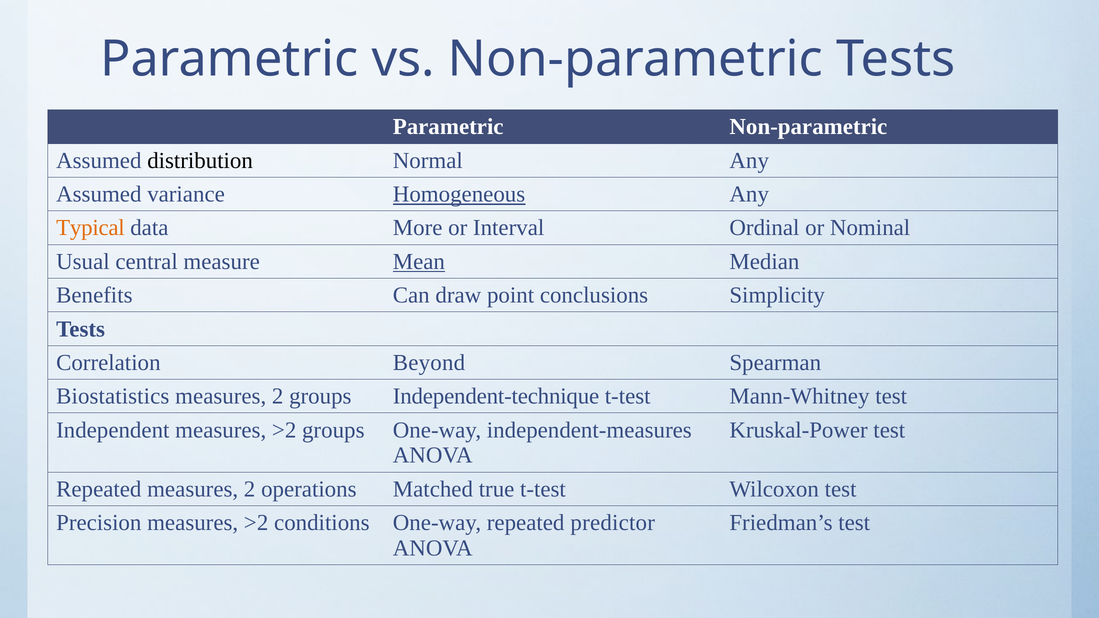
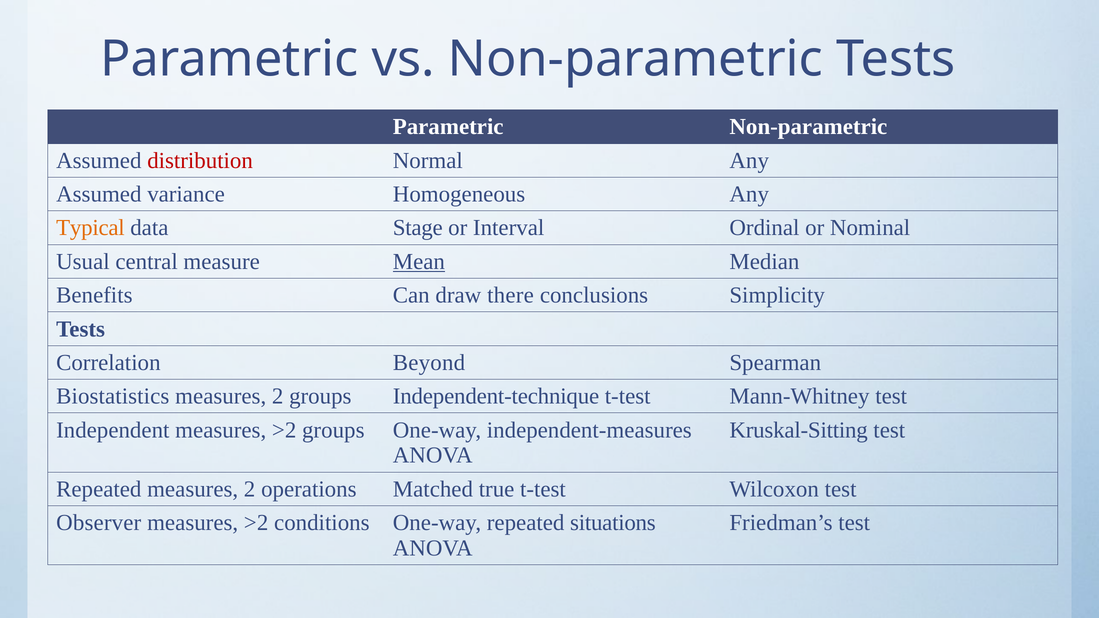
distribution colour: black -> red
Homogeneous underline: present -> none
More: More -> Stage
point: point -> there
Kruskal-Power: Kruskal-Power -> Kruskal-Sitting
Precision: Precision -> Observer
predictor: predictor -> situations
